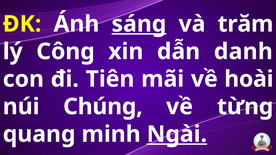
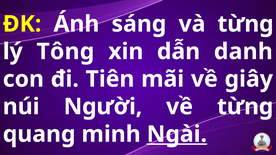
sáng underline: present -> none
và trăm: trăm -> từng
Công: Công -> Tông
hoài: hoài -> giây
Chúng: Chúng -> Người
